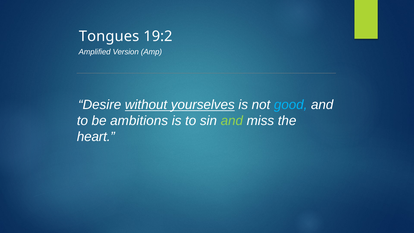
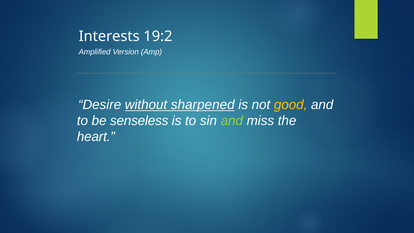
Tongues: Tongues -> Interests
yourselves: yourselves -> sharpened
good colour: light blue -> yellow
ambitions: ambitions -> senseless
